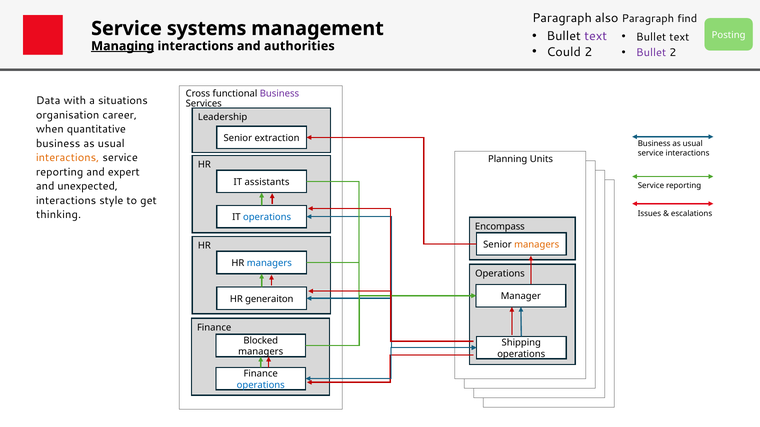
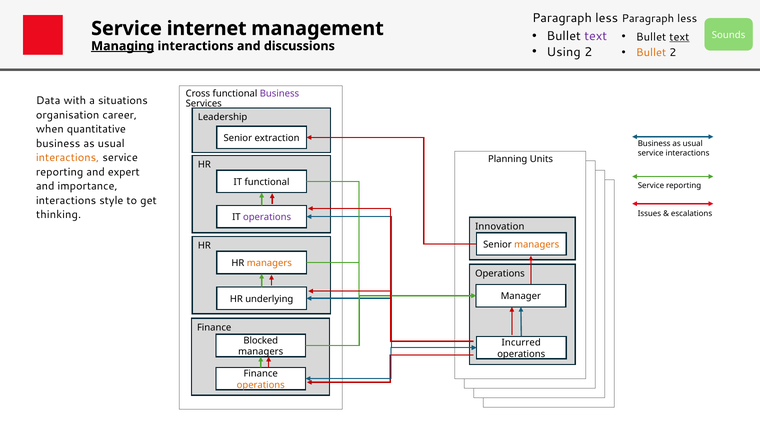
also at (607, 18): also -> less
find at (687, 19): find -> less
systems: systems -> internet
text at (679, 37) underline: none -> present
Posting: Posting -> Sounds
authorities: authorities -> discussions
Could: Could -> Using
Bullet at (651, 53) colour: purple -> orange
IT assistants: assistants -> functional
unexpected: unexpected -> importance
operations at (267, 218) colour: blue -> purple
Encompass: Encompass -> Innovation
managers at (269, 263) colour: blue -> orange
generaiton: generaiton -> underlying
Shipping: Shipping -> Incurred
operations at (261, 385) colour: blue -> orange
